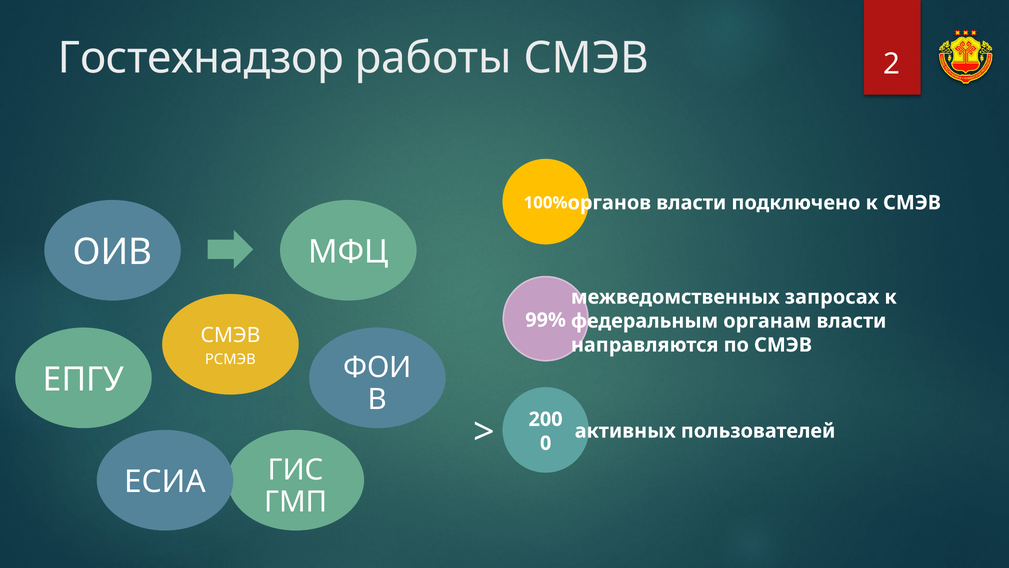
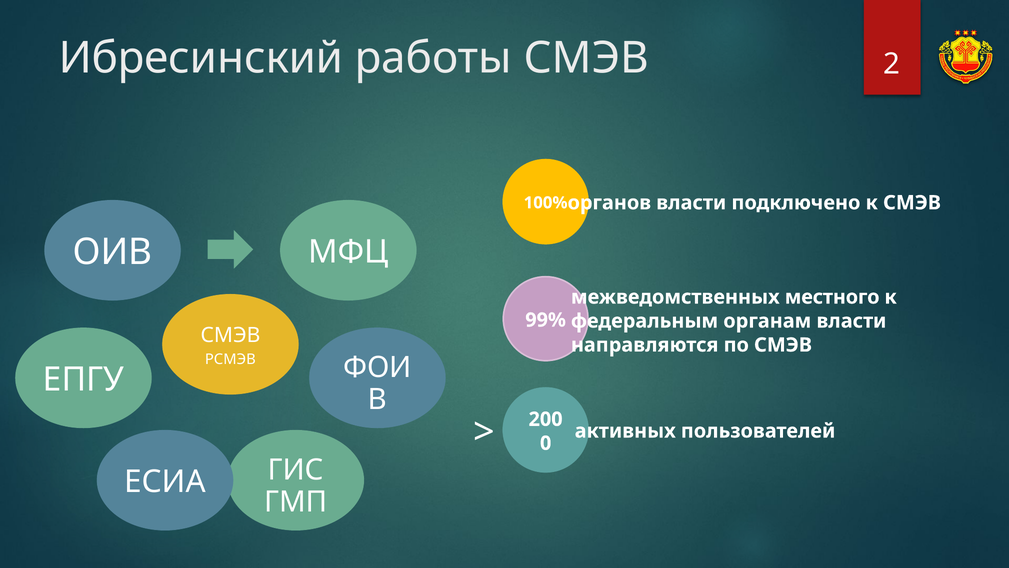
Гостехнадзор: Гостехнадзор -> Ибресинский
запросах: запросах -> местного
